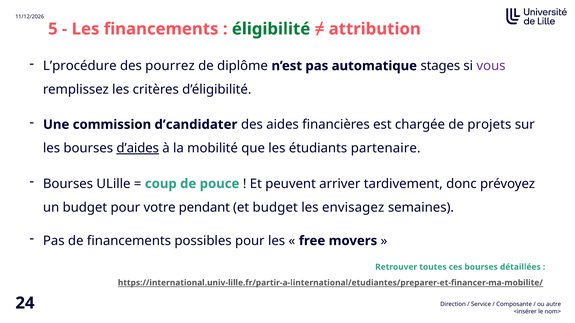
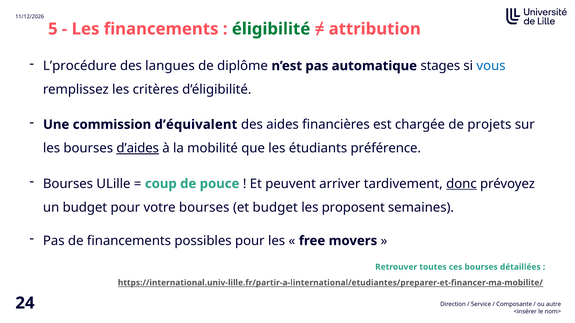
pourrez: pourrez -> langues
vous colour: purple -> blue
d’candidater: d’candidater -> d’équivalent
partenaire: partenaire -> préférence
donc underline: none -> present
votre pendant: pendant -> bourses
envisagez: envisagez -> proposent
